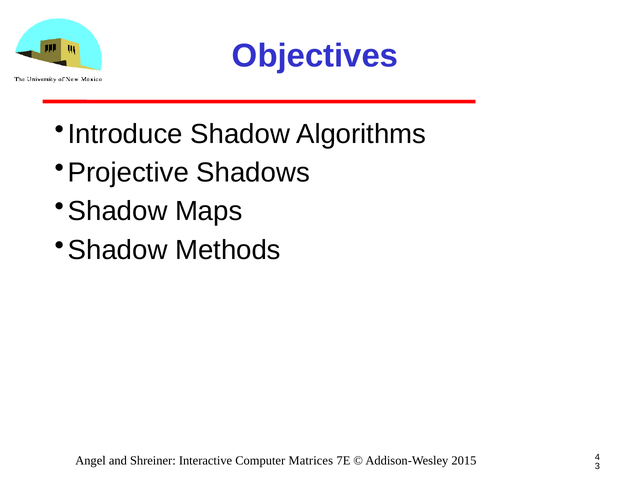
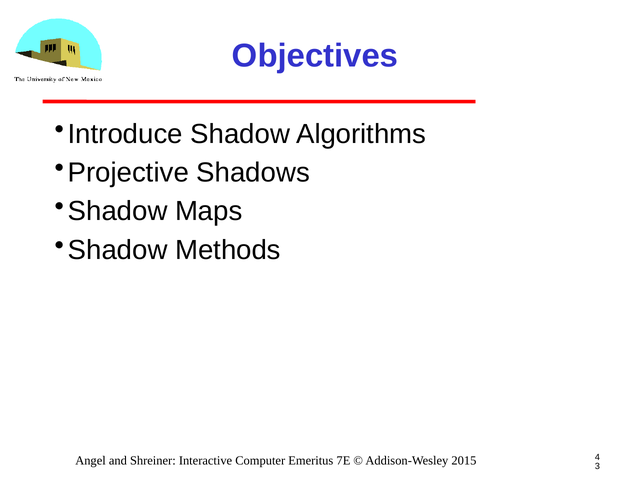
Matrices: Matrices -> Emeritus
